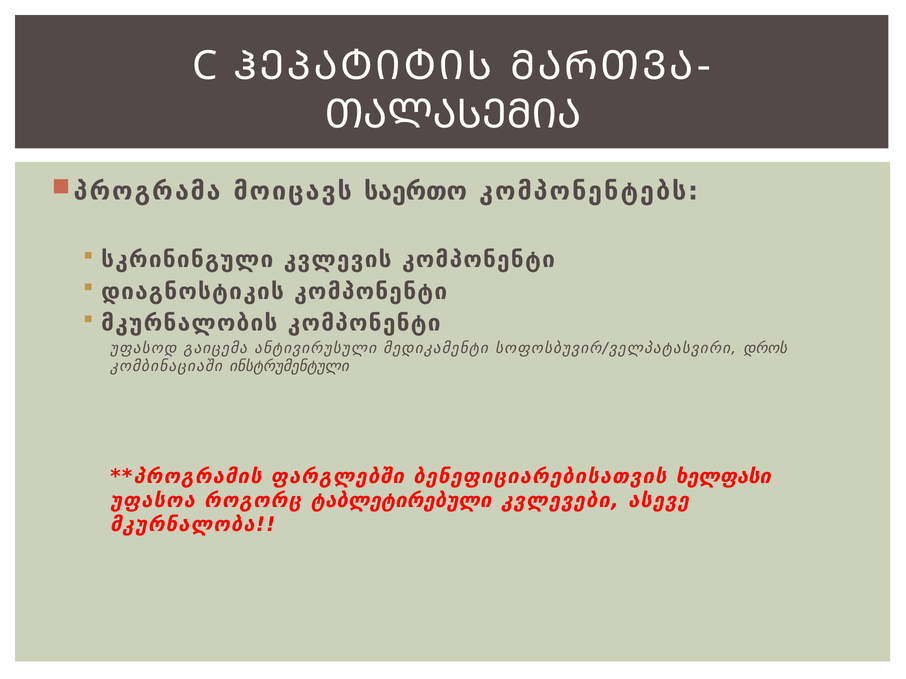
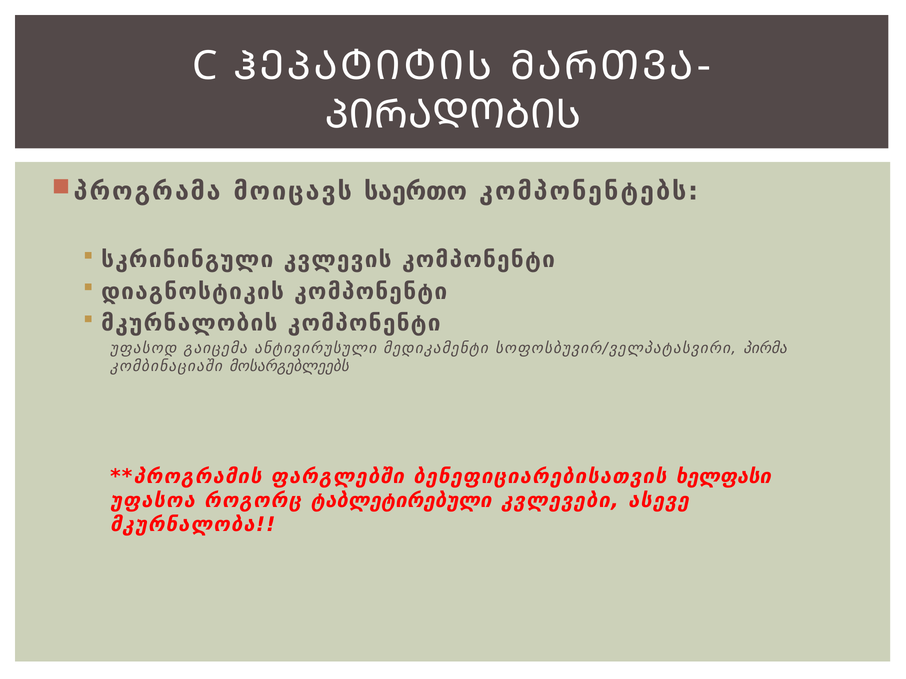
ᲗᲐᲚᲐᲡᲔᲛᲘᲐ: ᲗᲐᲚᲐᲡᲔᲛᲘᲐ -> ᲞᲘᲠᲐᲓᲝᲑᲘᲡ
დროს: დროს -> პირმა
ინსტრუმენტული: ინსტრუმენტული -> მოსარგებლეებს
